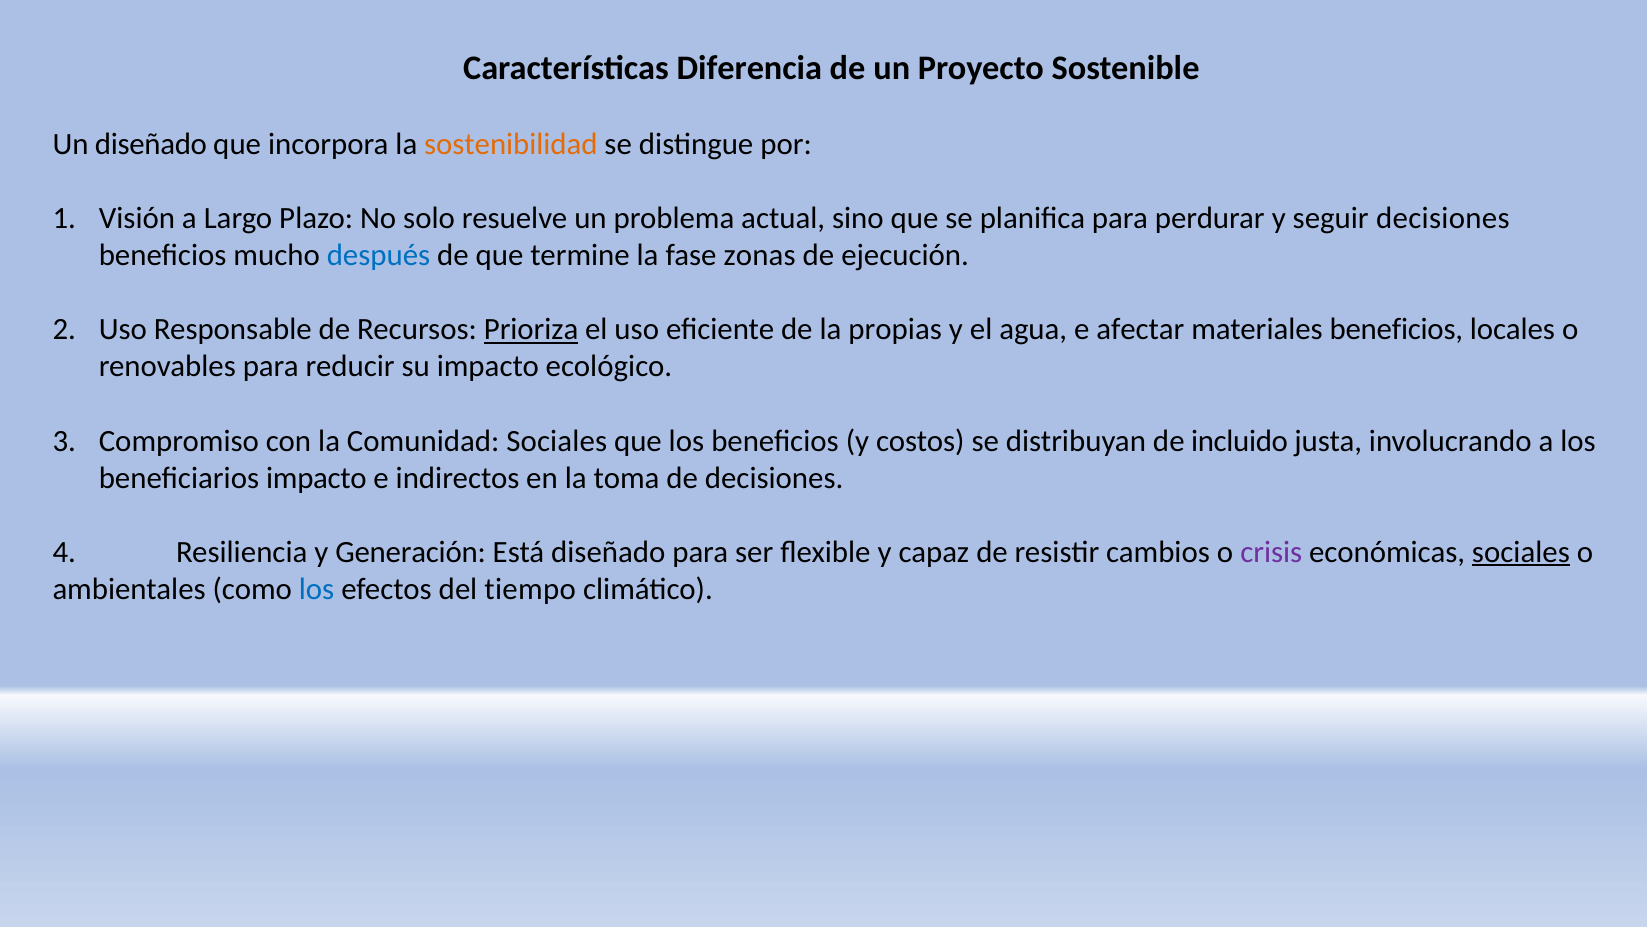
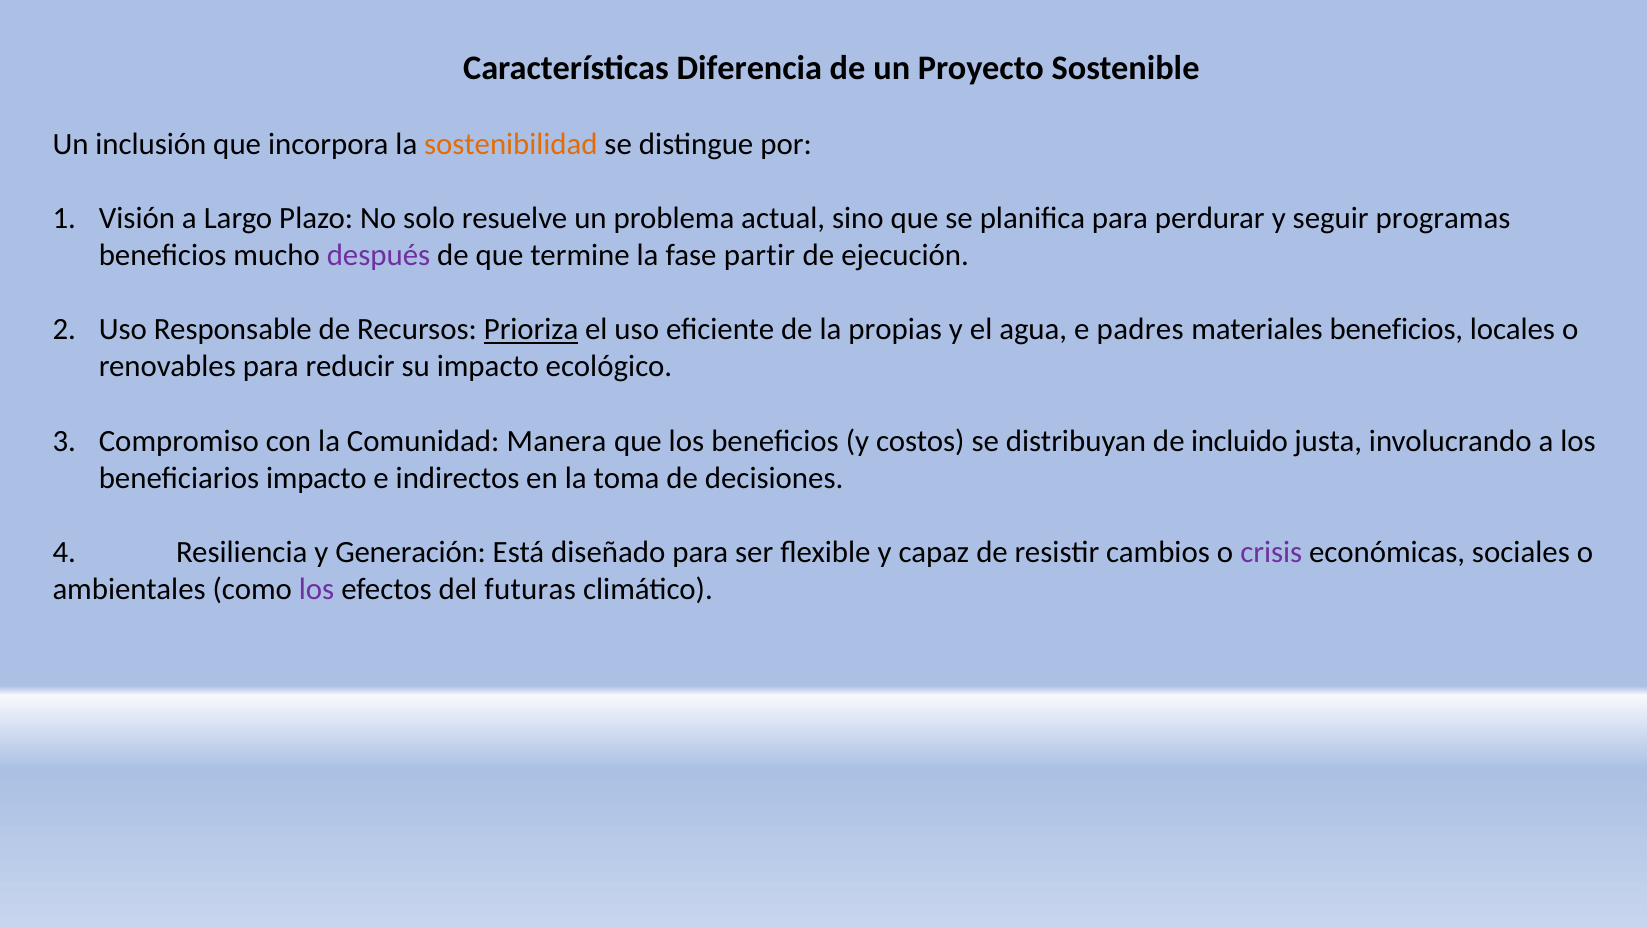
Un diseñado: diseñado -> inclusión
seguir decisiones: decisiones -> programas
después colour: blue -> purple
zonas: zonas -> partir
afectar: afectar -> padres
Comunidad Sociales: Sociales -> Manera
sociales at (1521, 552) underline: present -> none
los at (317, 589) colour: blue -> purple
tiempo: tiempo -> futuras
